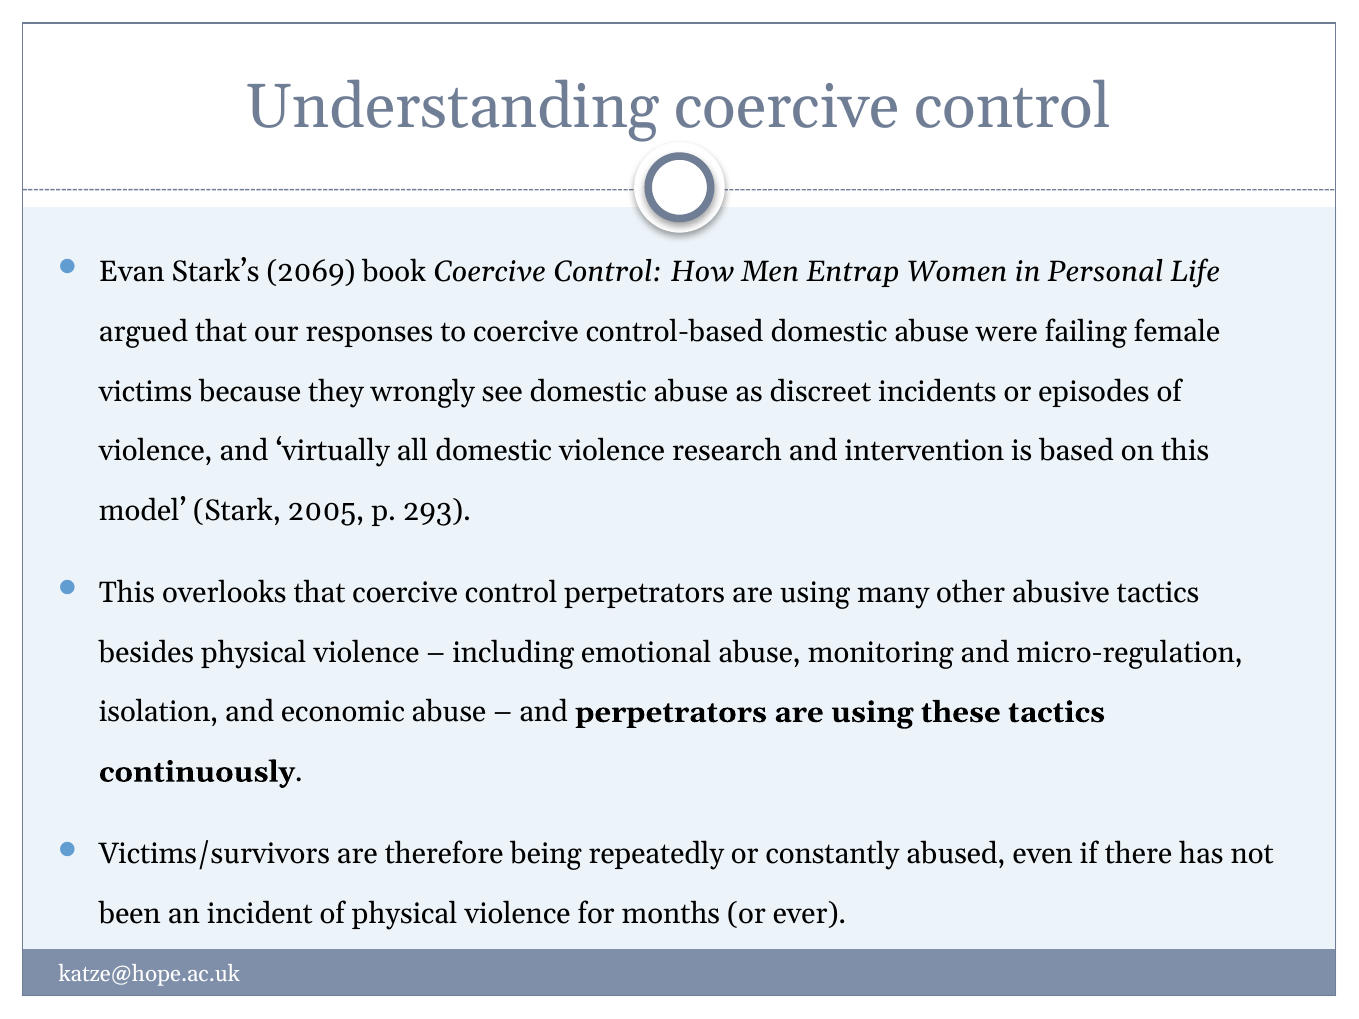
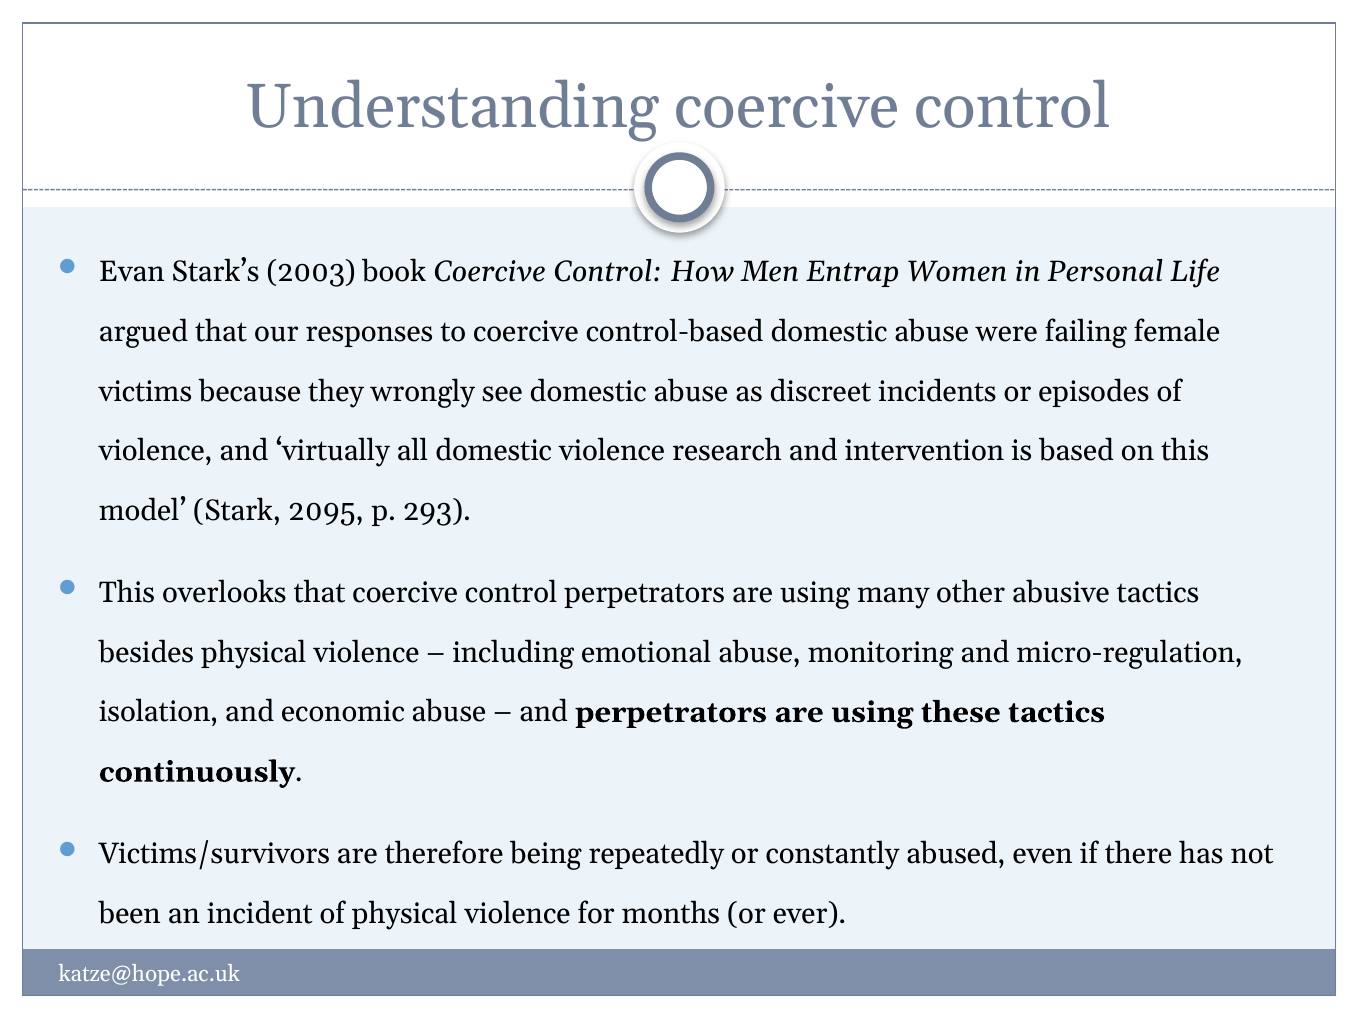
2069: 2069 -> 2003
2005: 2005 -> 2095
